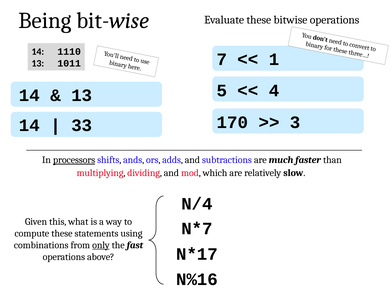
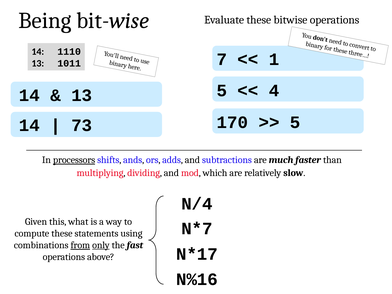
3 at (295, 122): 3 -> 5
33: 33 -> 73
from underline: none -> present
